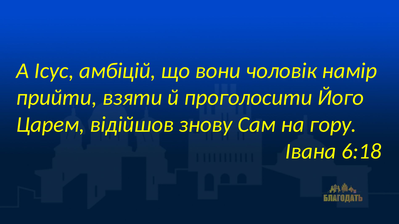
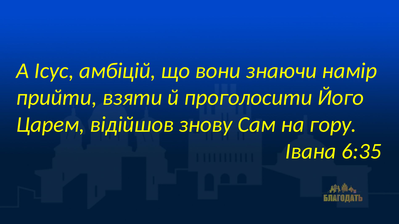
чоловік: чоловік -> знаючи
6:18: 6:18 -> 6:35
